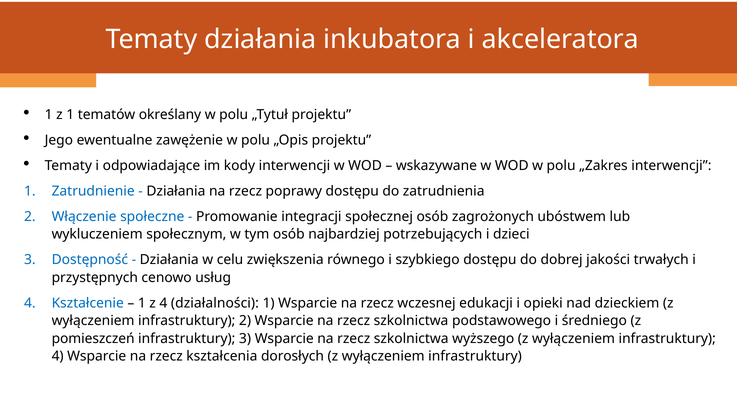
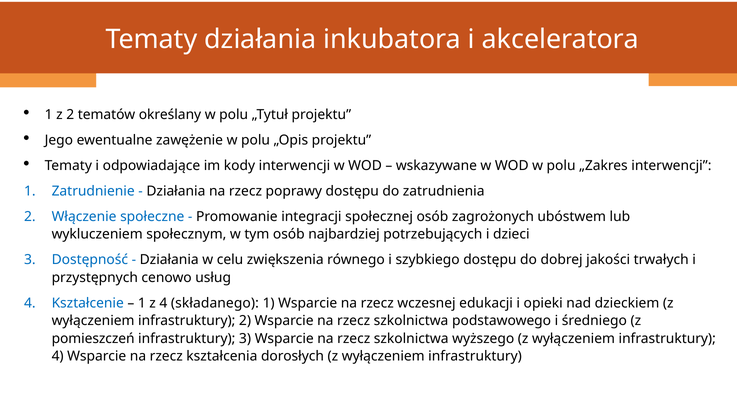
z 1: 1 -> 2
działalności: działalności -> składanego
